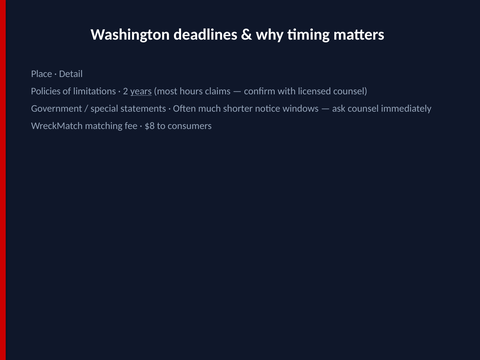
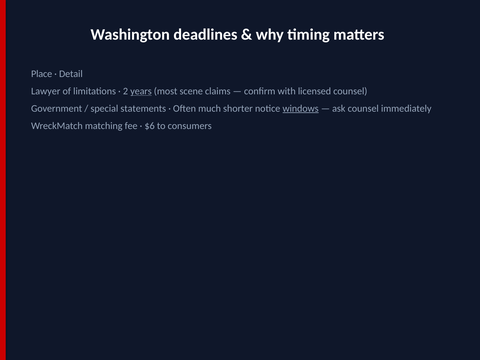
Policies: Policies -> Lawyer
hours: hours -> scene
windows underline: none -> present
$8: $8 -> $6
